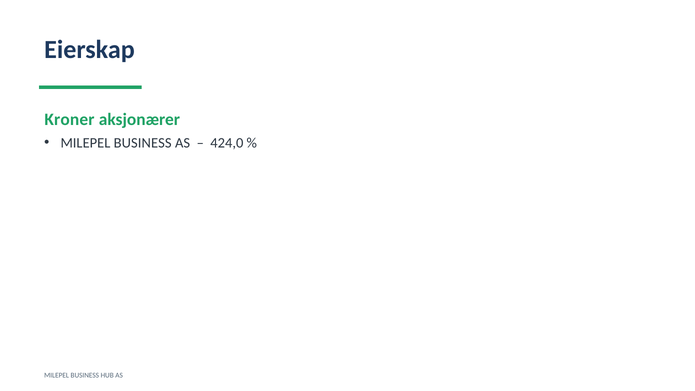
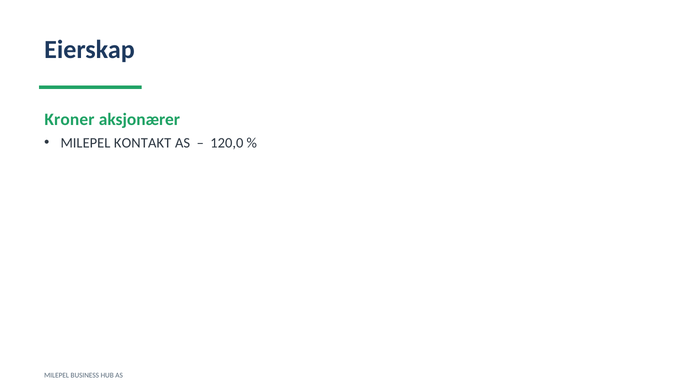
BUSINESS at (143, 143): BUSINESS -> KONTAKT
424,0: 424,0 -> 120,0
